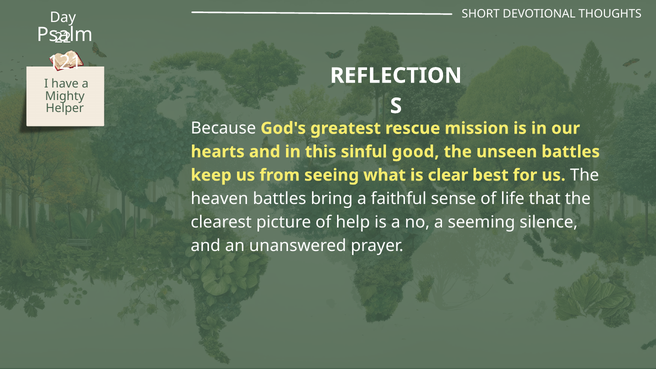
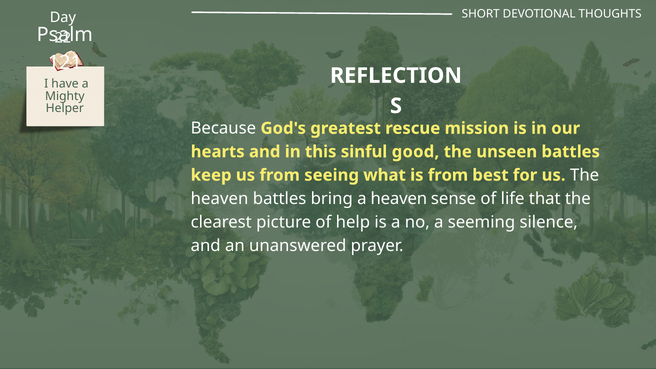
is clear: clear -> from
a faithful: faithful -> heaven
